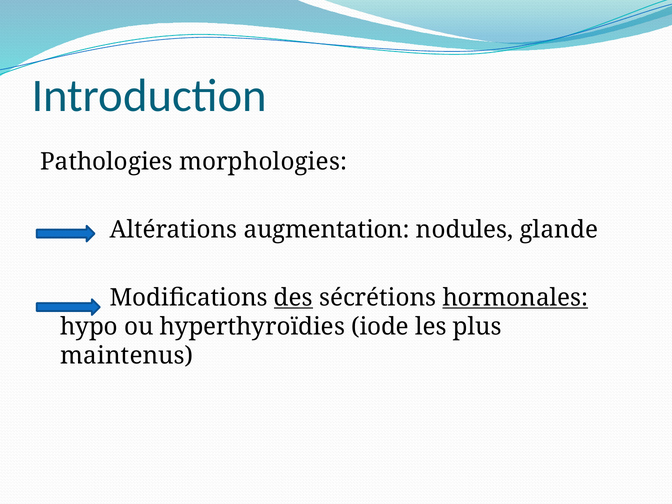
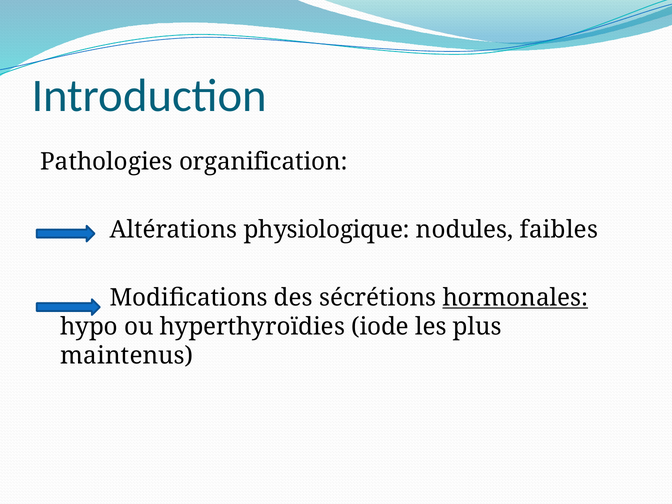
morphologies: morphologies -> organification
augmentation: augmentation -> physiologique
glande: glande -> faibles
des underline: present -> none
